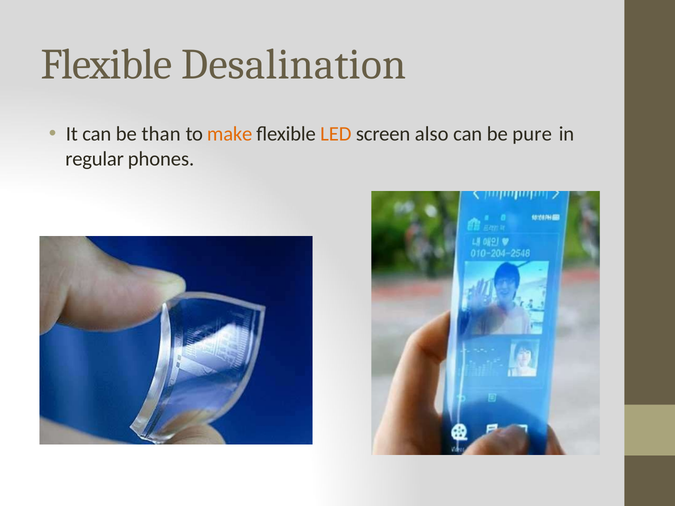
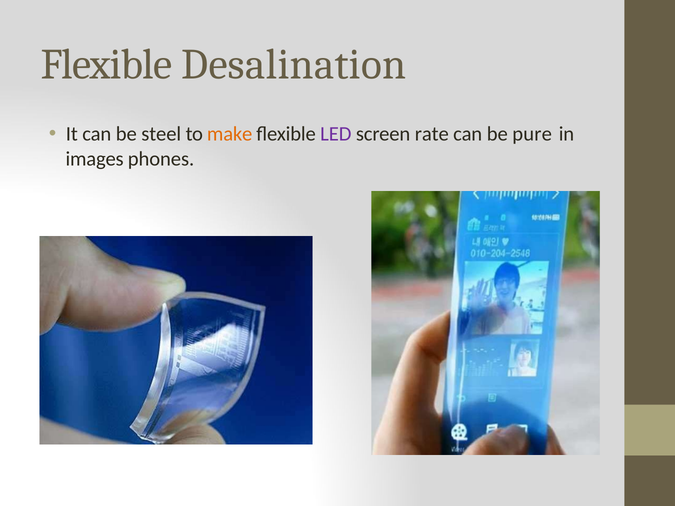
than: than -> steel
LED colour: orange -> purple
also: also -> rate
regular: regular -> images
